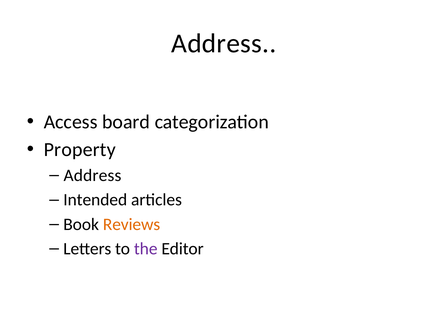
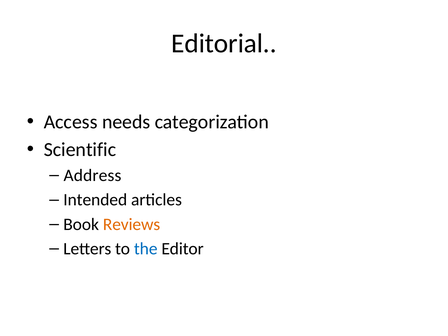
Address at (224, 43): Address -> Editorial
board: board -> needs
Property: Property -> Scientific
the colour: purple -> blue
